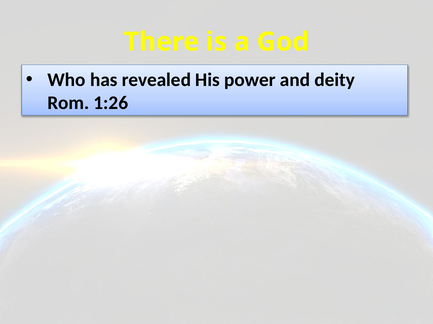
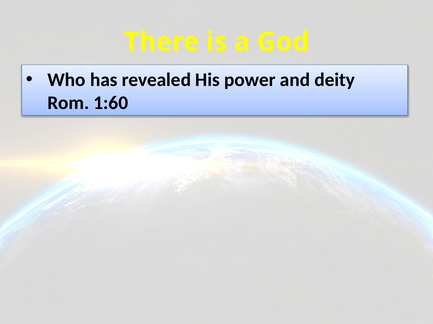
1:26: 1:26 -> 1:60
